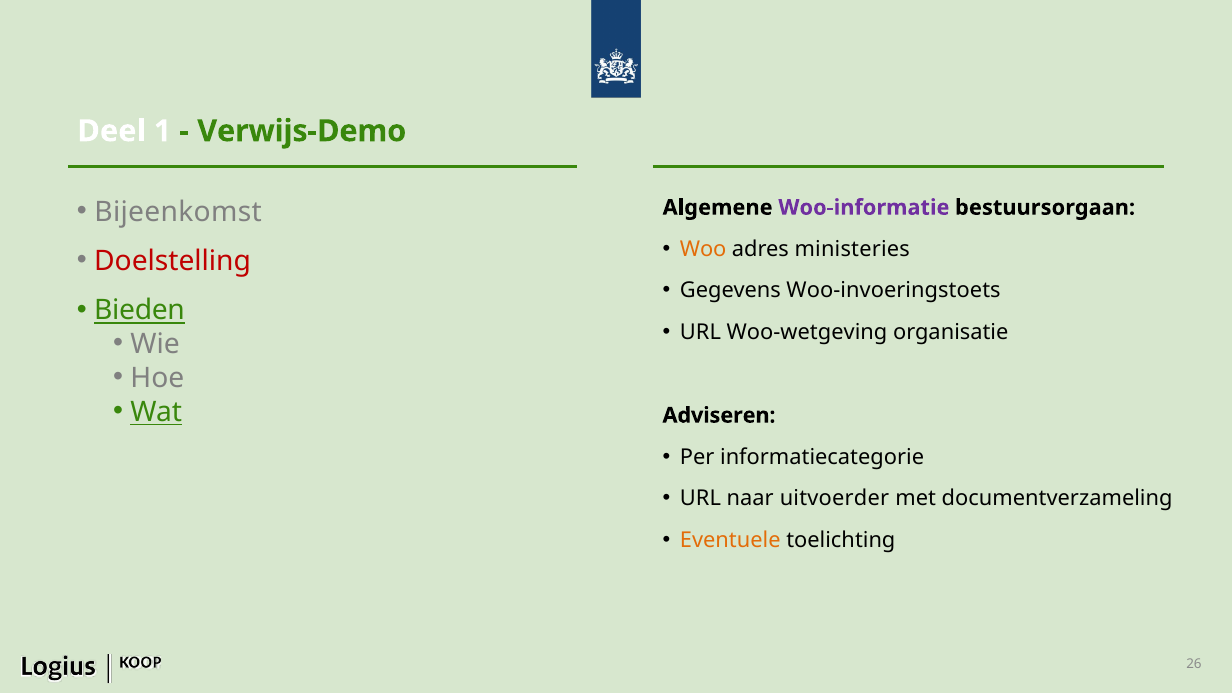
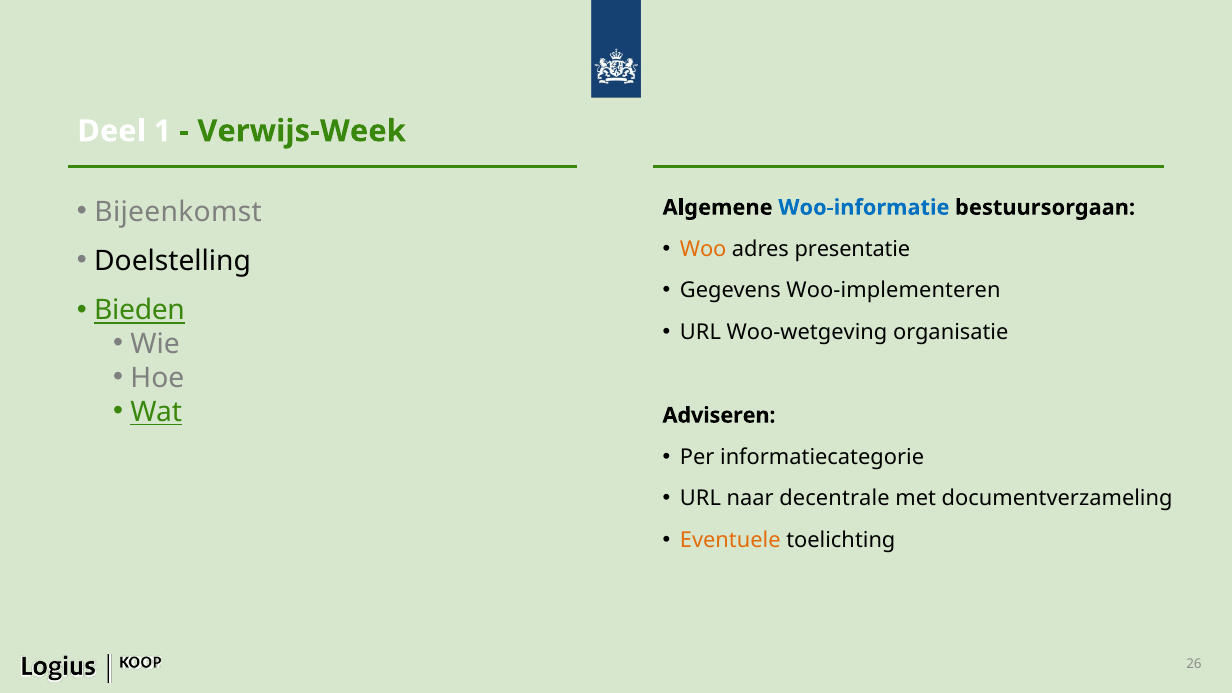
Verwijs-Demo: Verwijs-Demo -> Verwijs-Week
Woo-informatie colour: purple -> blue
ministeries: ministeries -> presentatie
Doelstelling colour: red -> black
Woo-invoeringstoets: Woo-invoeringstoets -> Woo-implementeren
uitvoerder: uitvoerder -> decentrale
